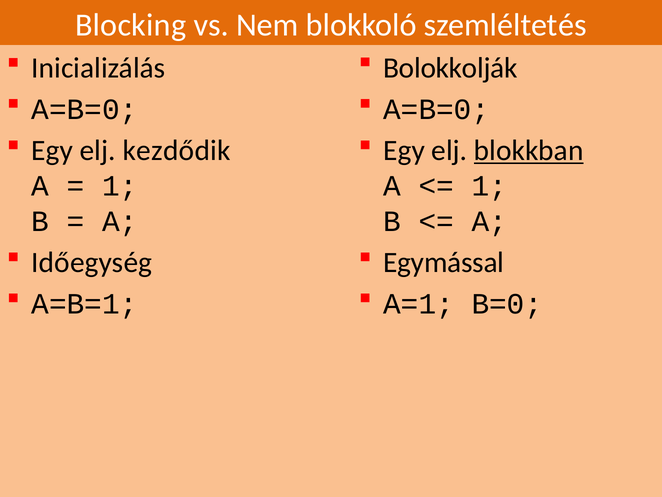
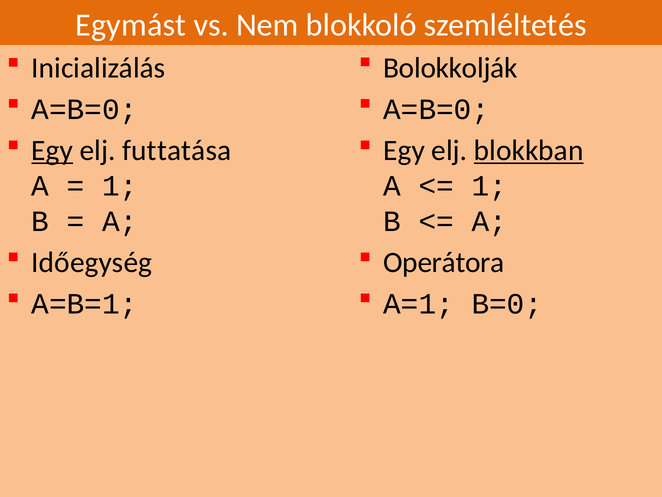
Blocking: Blocking -> Egymást
Egy at (52, 150) underline: none -> present
kezdődik: kezdődik -> futtatása
Egymással: Egymással -> Operátora
